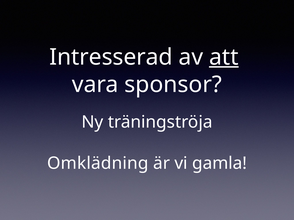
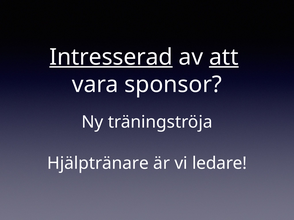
Intresserad underline: none -> present
Omklädning: Omklädning -> Hjälptränare
gamla: gamla -> ledare
